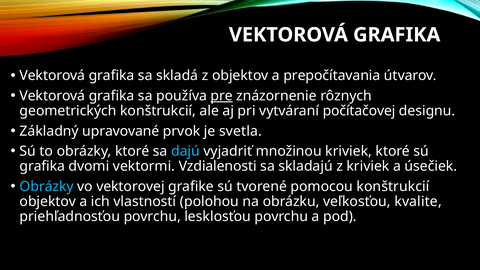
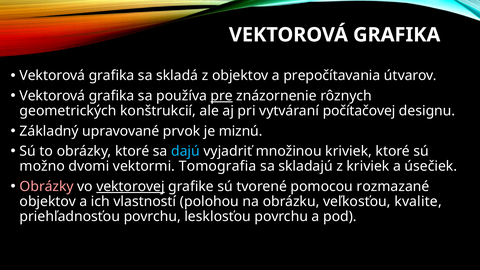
svetla: svetla -> miznú
grafika at (42, 166): grafika -> možno
Vzdialenosti: Vzdialenosti -> Tomografia
Obrázky at (47, 186) colour: light blue -> pink
vektorovej underline: none -> present
pomocou konštrukcií: konštrukcií -> rozmazané
